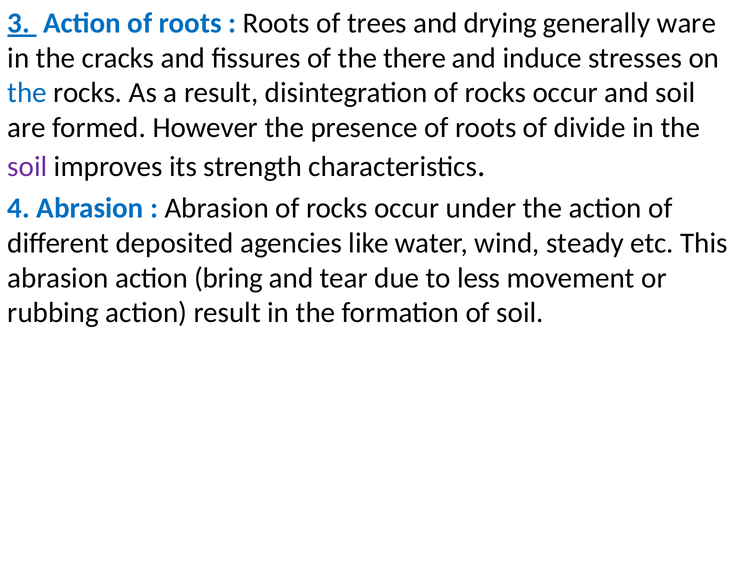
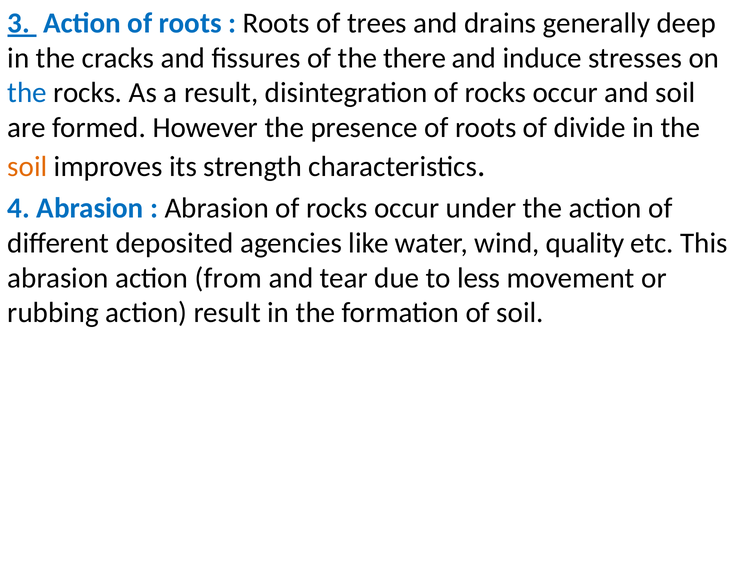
drying: drying -> drains
ware: ware -> deep
soil at (27, 167) colour: purple -> orange
steady: steady -> quality
bring: bring -> from
